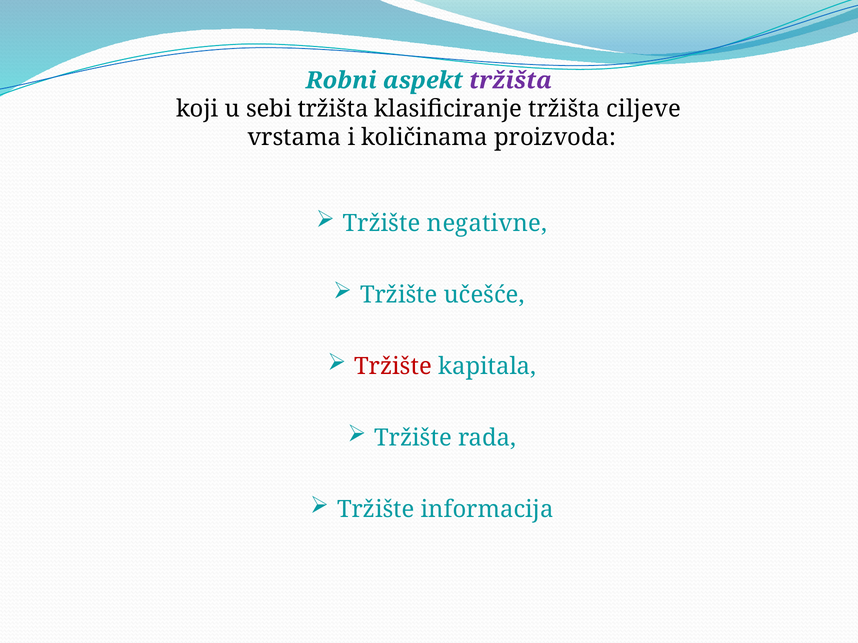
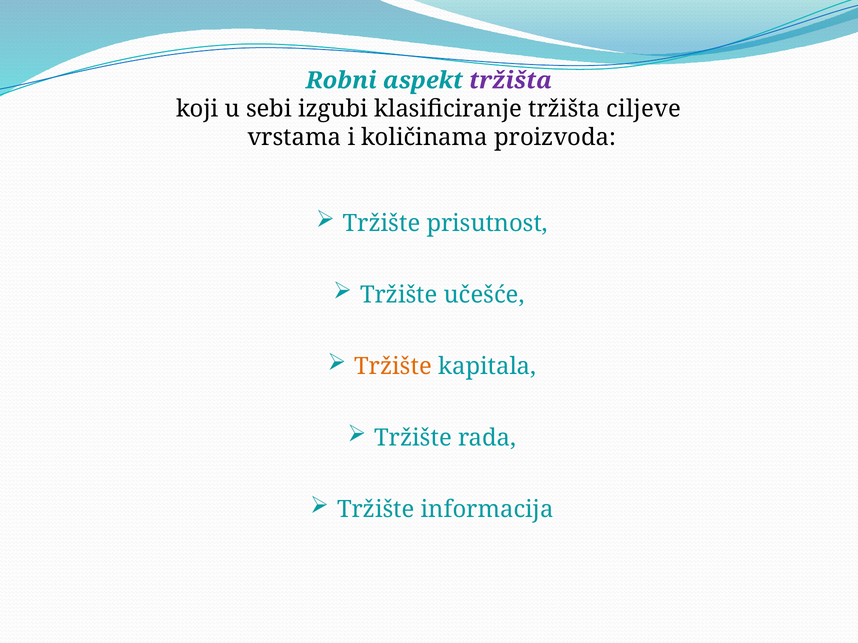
sebi tržišta: tržišta -> izgubi
negativne: negativne -> prisutnost
Tržište at (393, 367) colour: red -> orange
